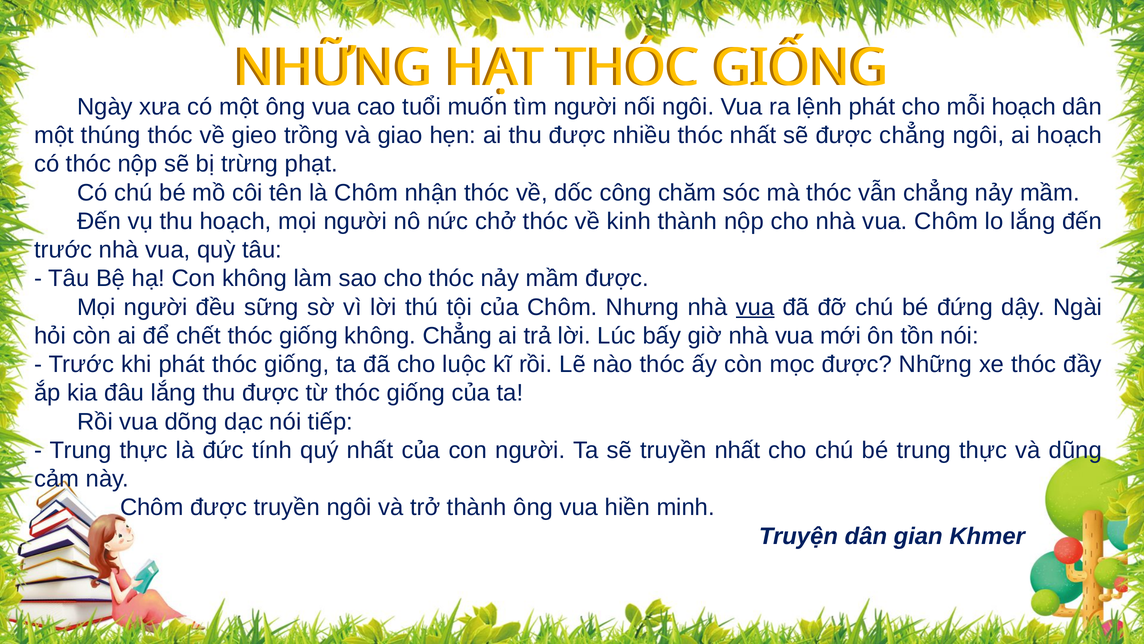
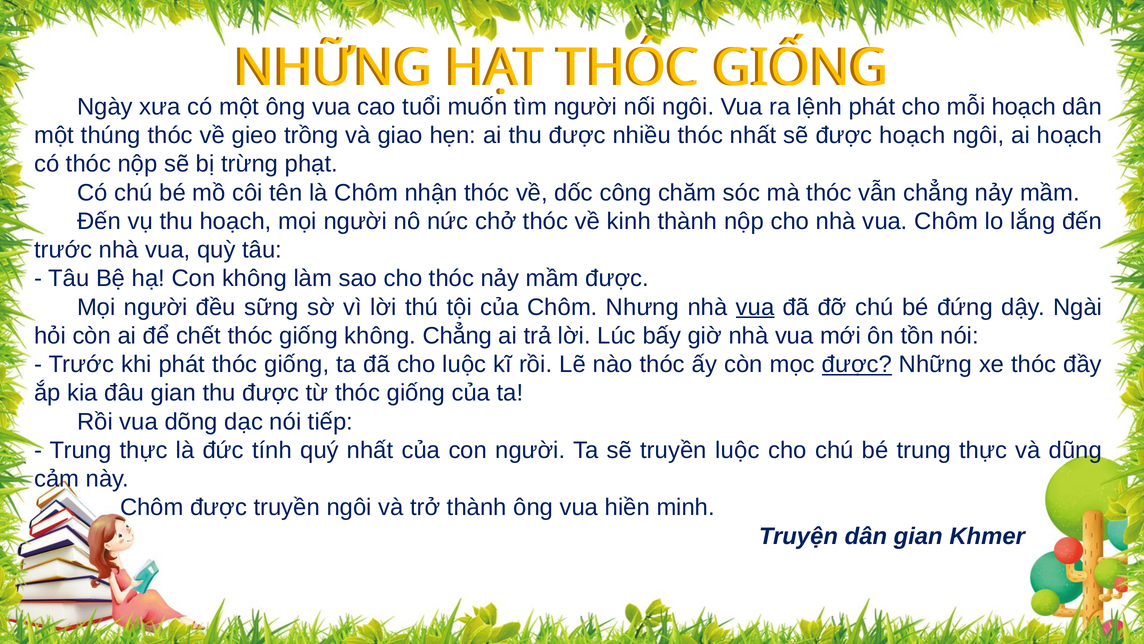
được chẳng: chẳng -> hoạch
được at (857, 364) underline: none -> present
đâu lắng: lắng -> gian
truyền nhất: nhất -> luộc
